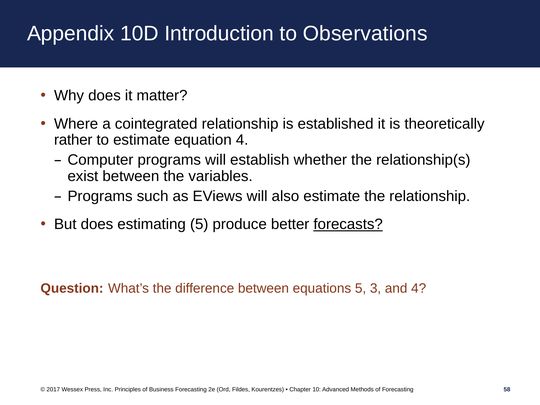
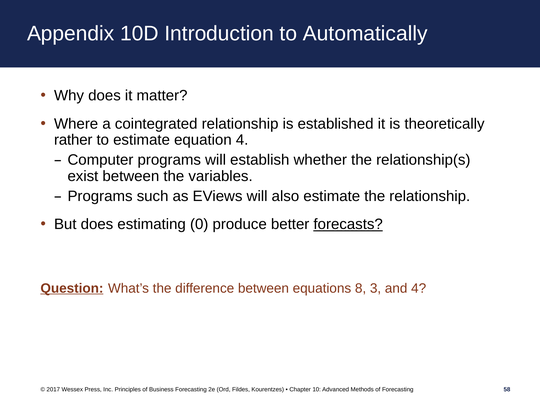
Observations: Observations -> Automatically
estimating 5: 5 -> 0
Question underline: none -> present
equations 5: 5 -> 8
